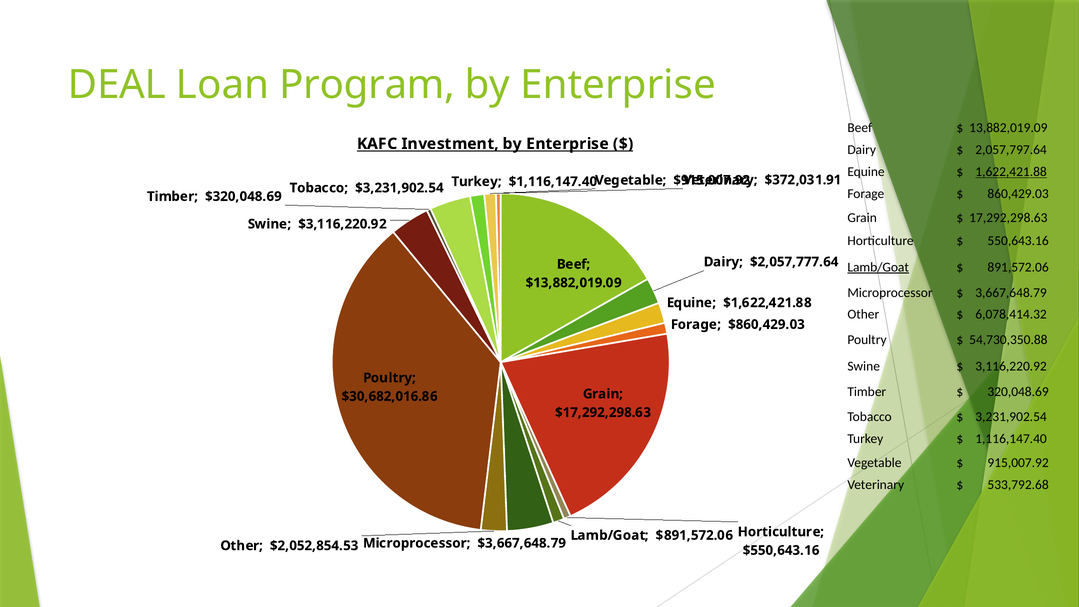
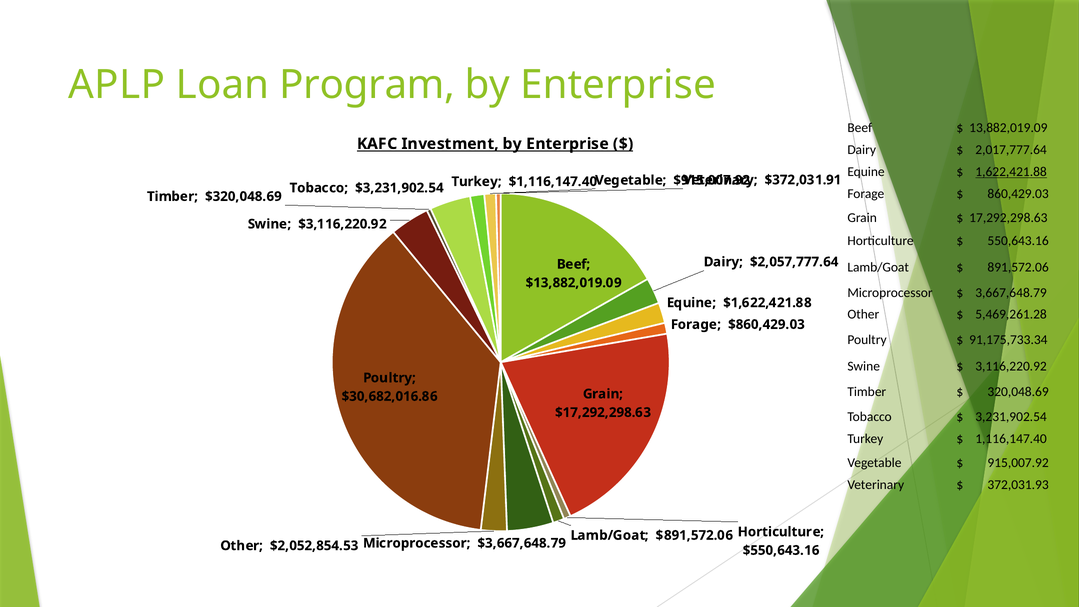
DEAL: DEAL -> APLP
2,057,797.64: 2,057,797.64 -> 2,017,777.64
Lamb/Goat at (878, 267) underline: present -> none
6,078,414.32: 6,078,414.32 -> 5,469,261.28
54,730,350.88: 54,730,350.88 -> 91,175,733.34
533,792.68: 533,792.68 -> 372,031.93
